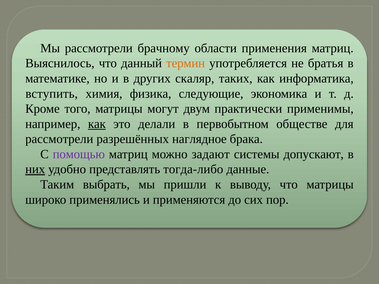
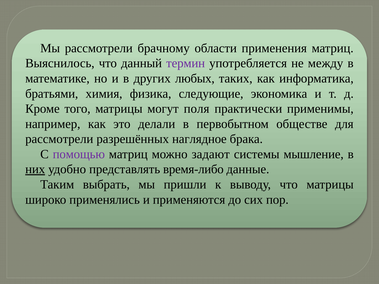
термин colour: orange -> purple
братья: братья -> между
скаляр: скаляр -> любых
вступить: вступить -> братьями
двум: двум -> поля
как at (97, 124) underline: present -> none
допускают: допускают -> мышление
тогда-либо: тогда-либо -> время-либо
